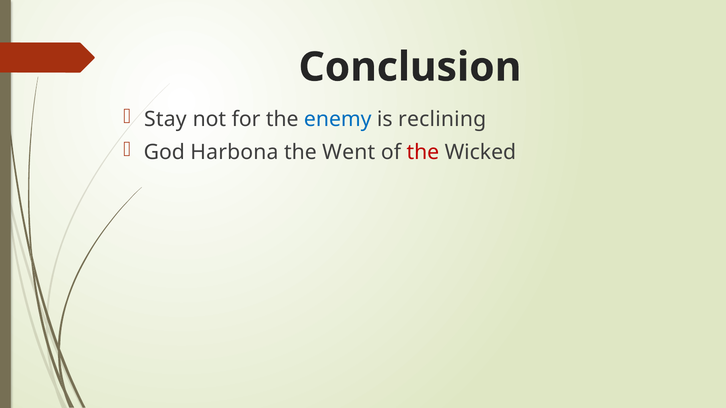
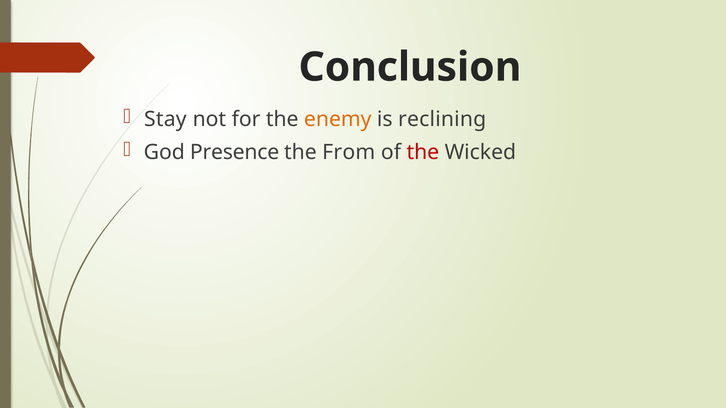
enemy colour: blue -> orange
Harbona: Harbona -> Presence
Went: Went -> From
